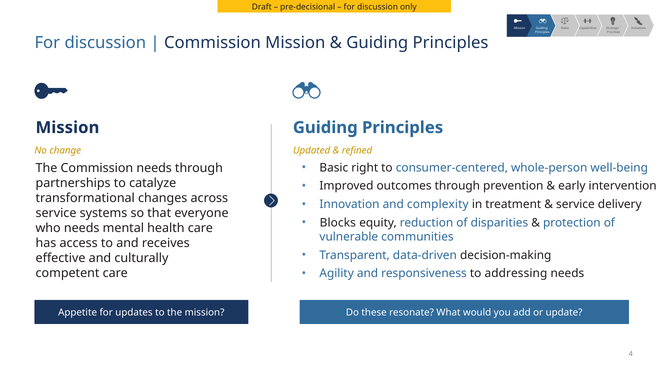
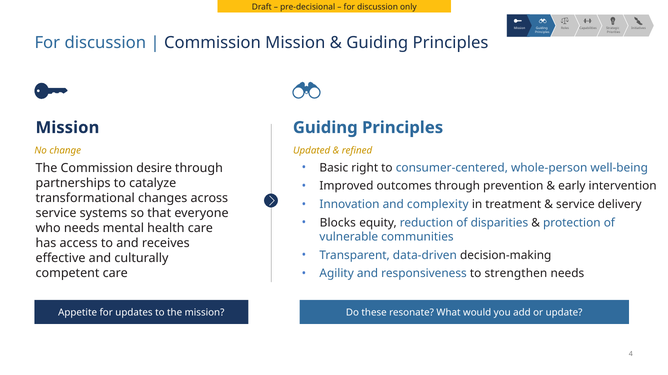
Commission needs: needs -> desire
addressing: addressing -> strengthen
